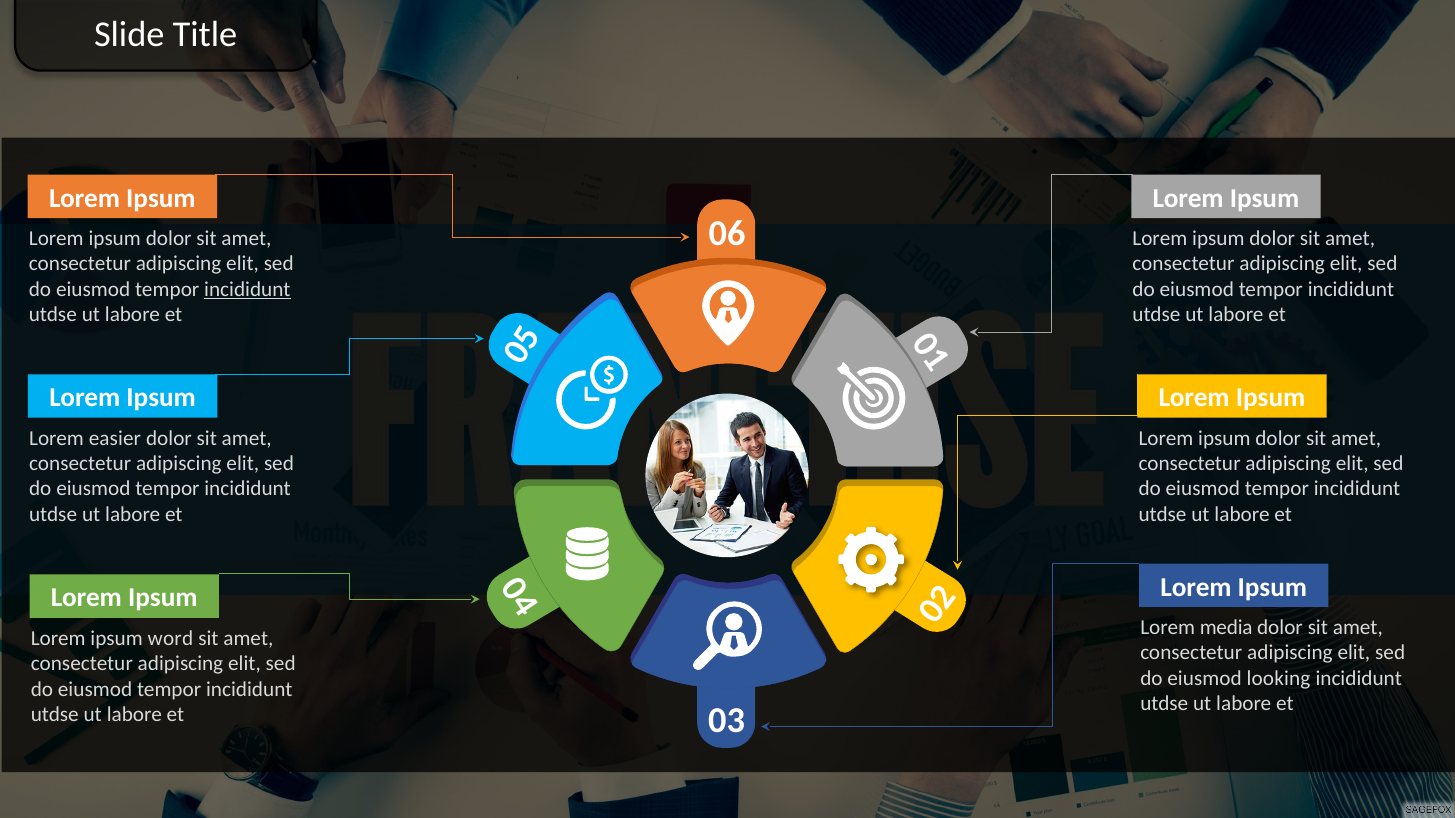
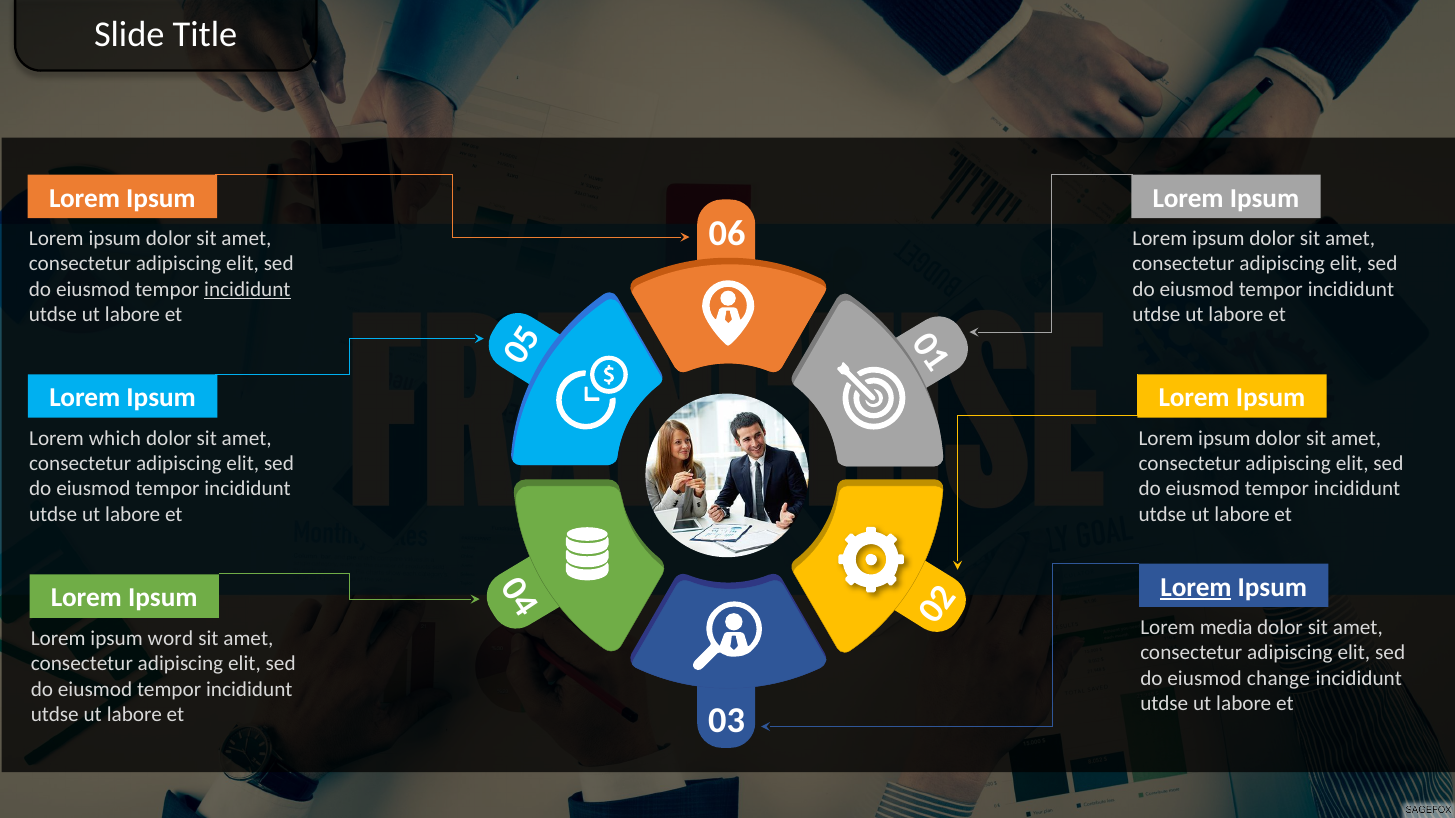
easier: easier -> which
Lorem at (1196, 587) underline: none -> present
looking: looking -> change
